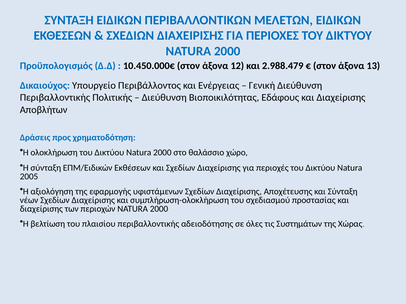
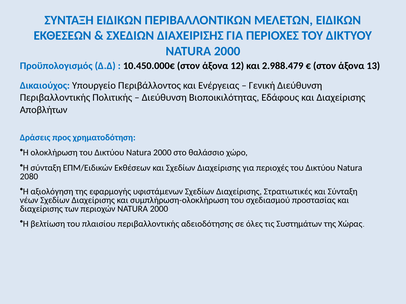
2005: 2005 -> 2080
Αποχέτευσης: Αποχέτευσης -> Στρατιωτικές
